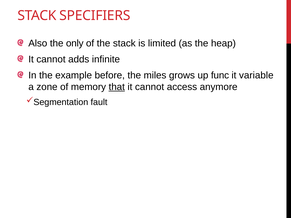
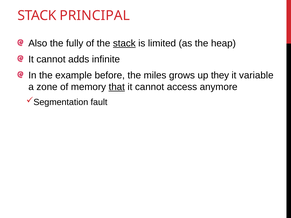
SPECIFIERS: SPECIFIERS -> PRINCIPAL
only: only -> fully
stack at (124, 43) underline: none -> present
func: func -> they
